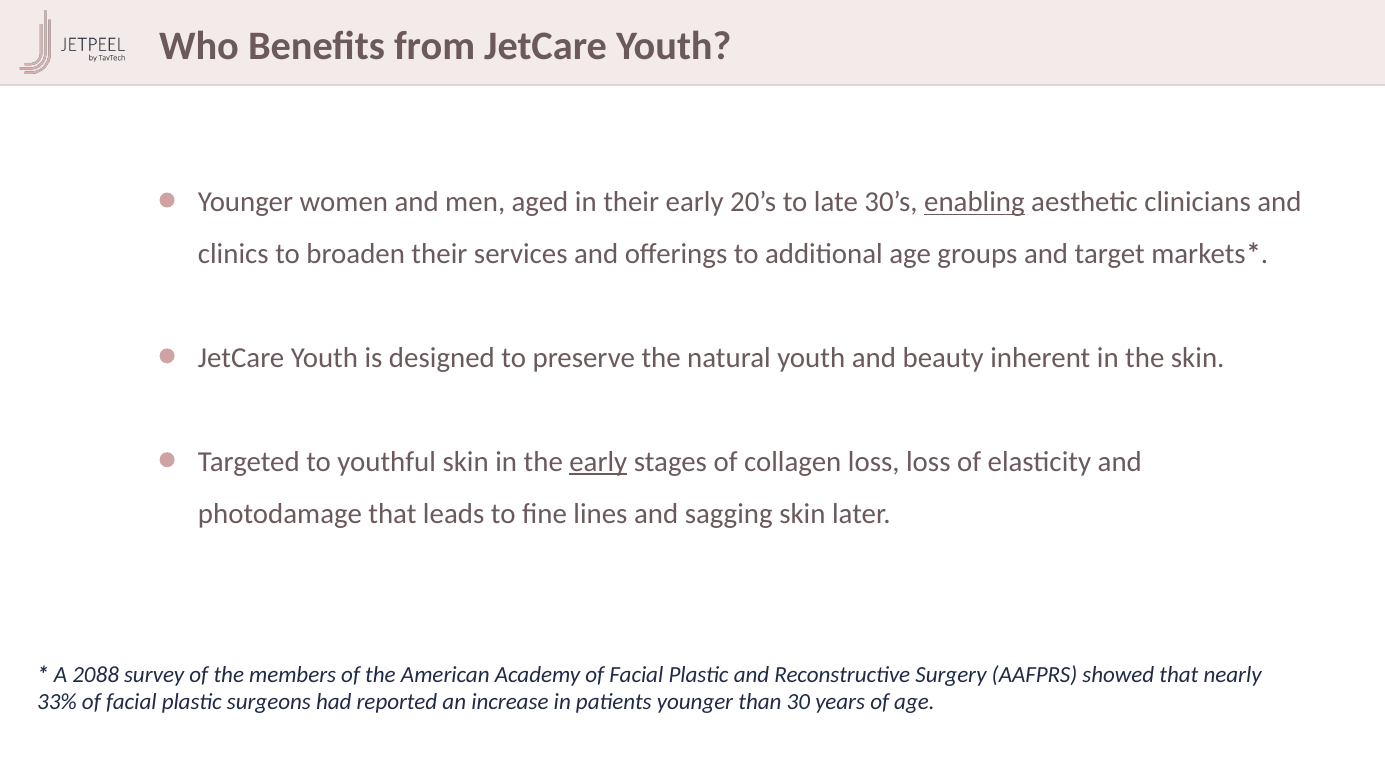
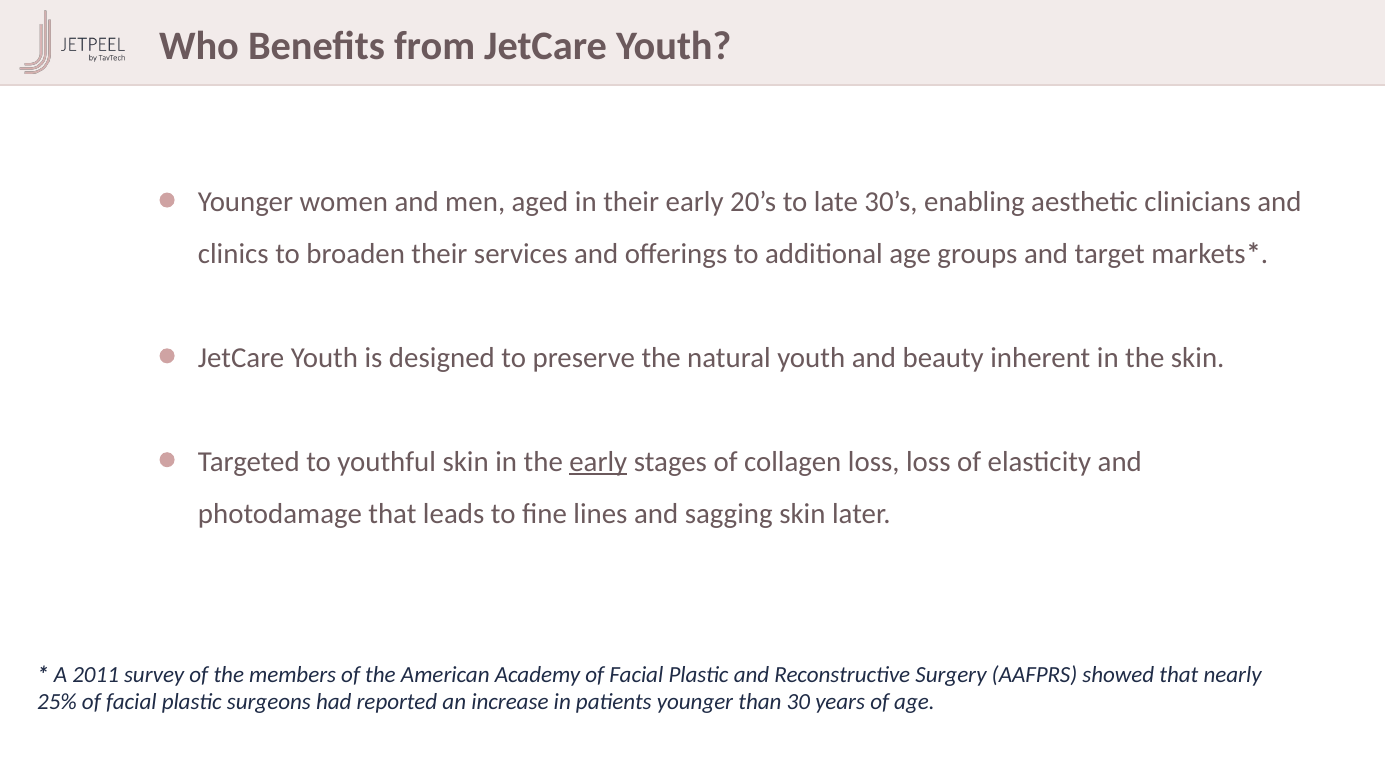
enabling underline: present -> none
2088: 2088 -> 2011
33%: 33% -> 25%
